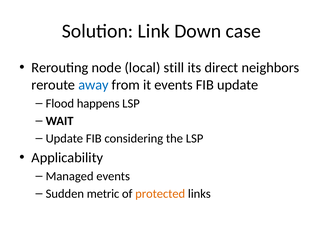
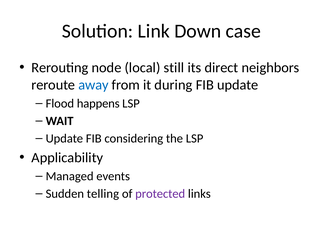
it events: events -> during
metric: metric -> telling
protected colour: orange -> purple
